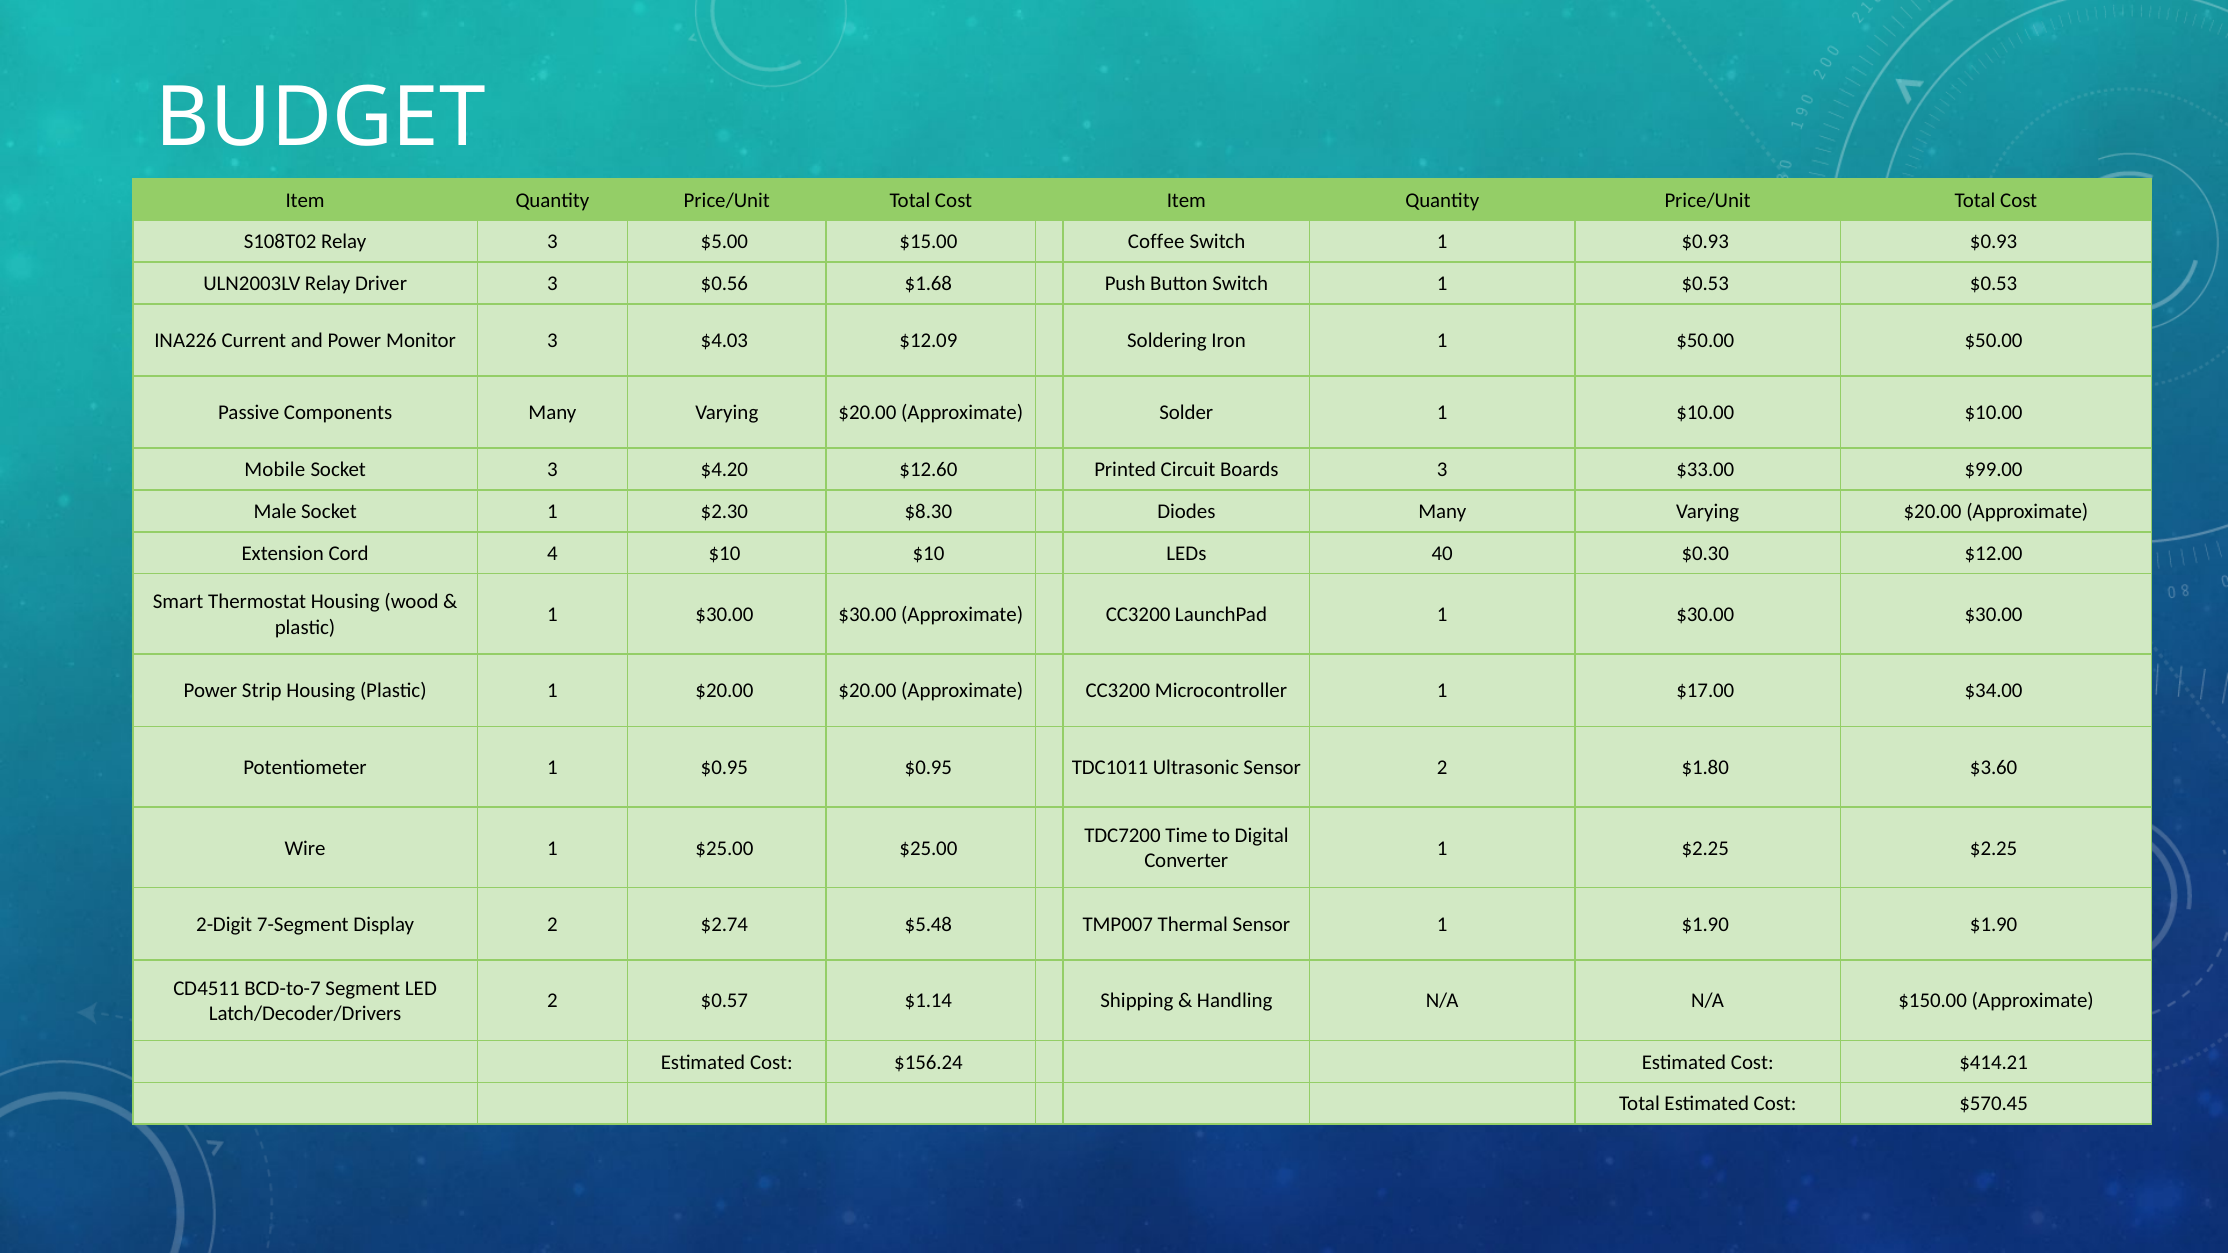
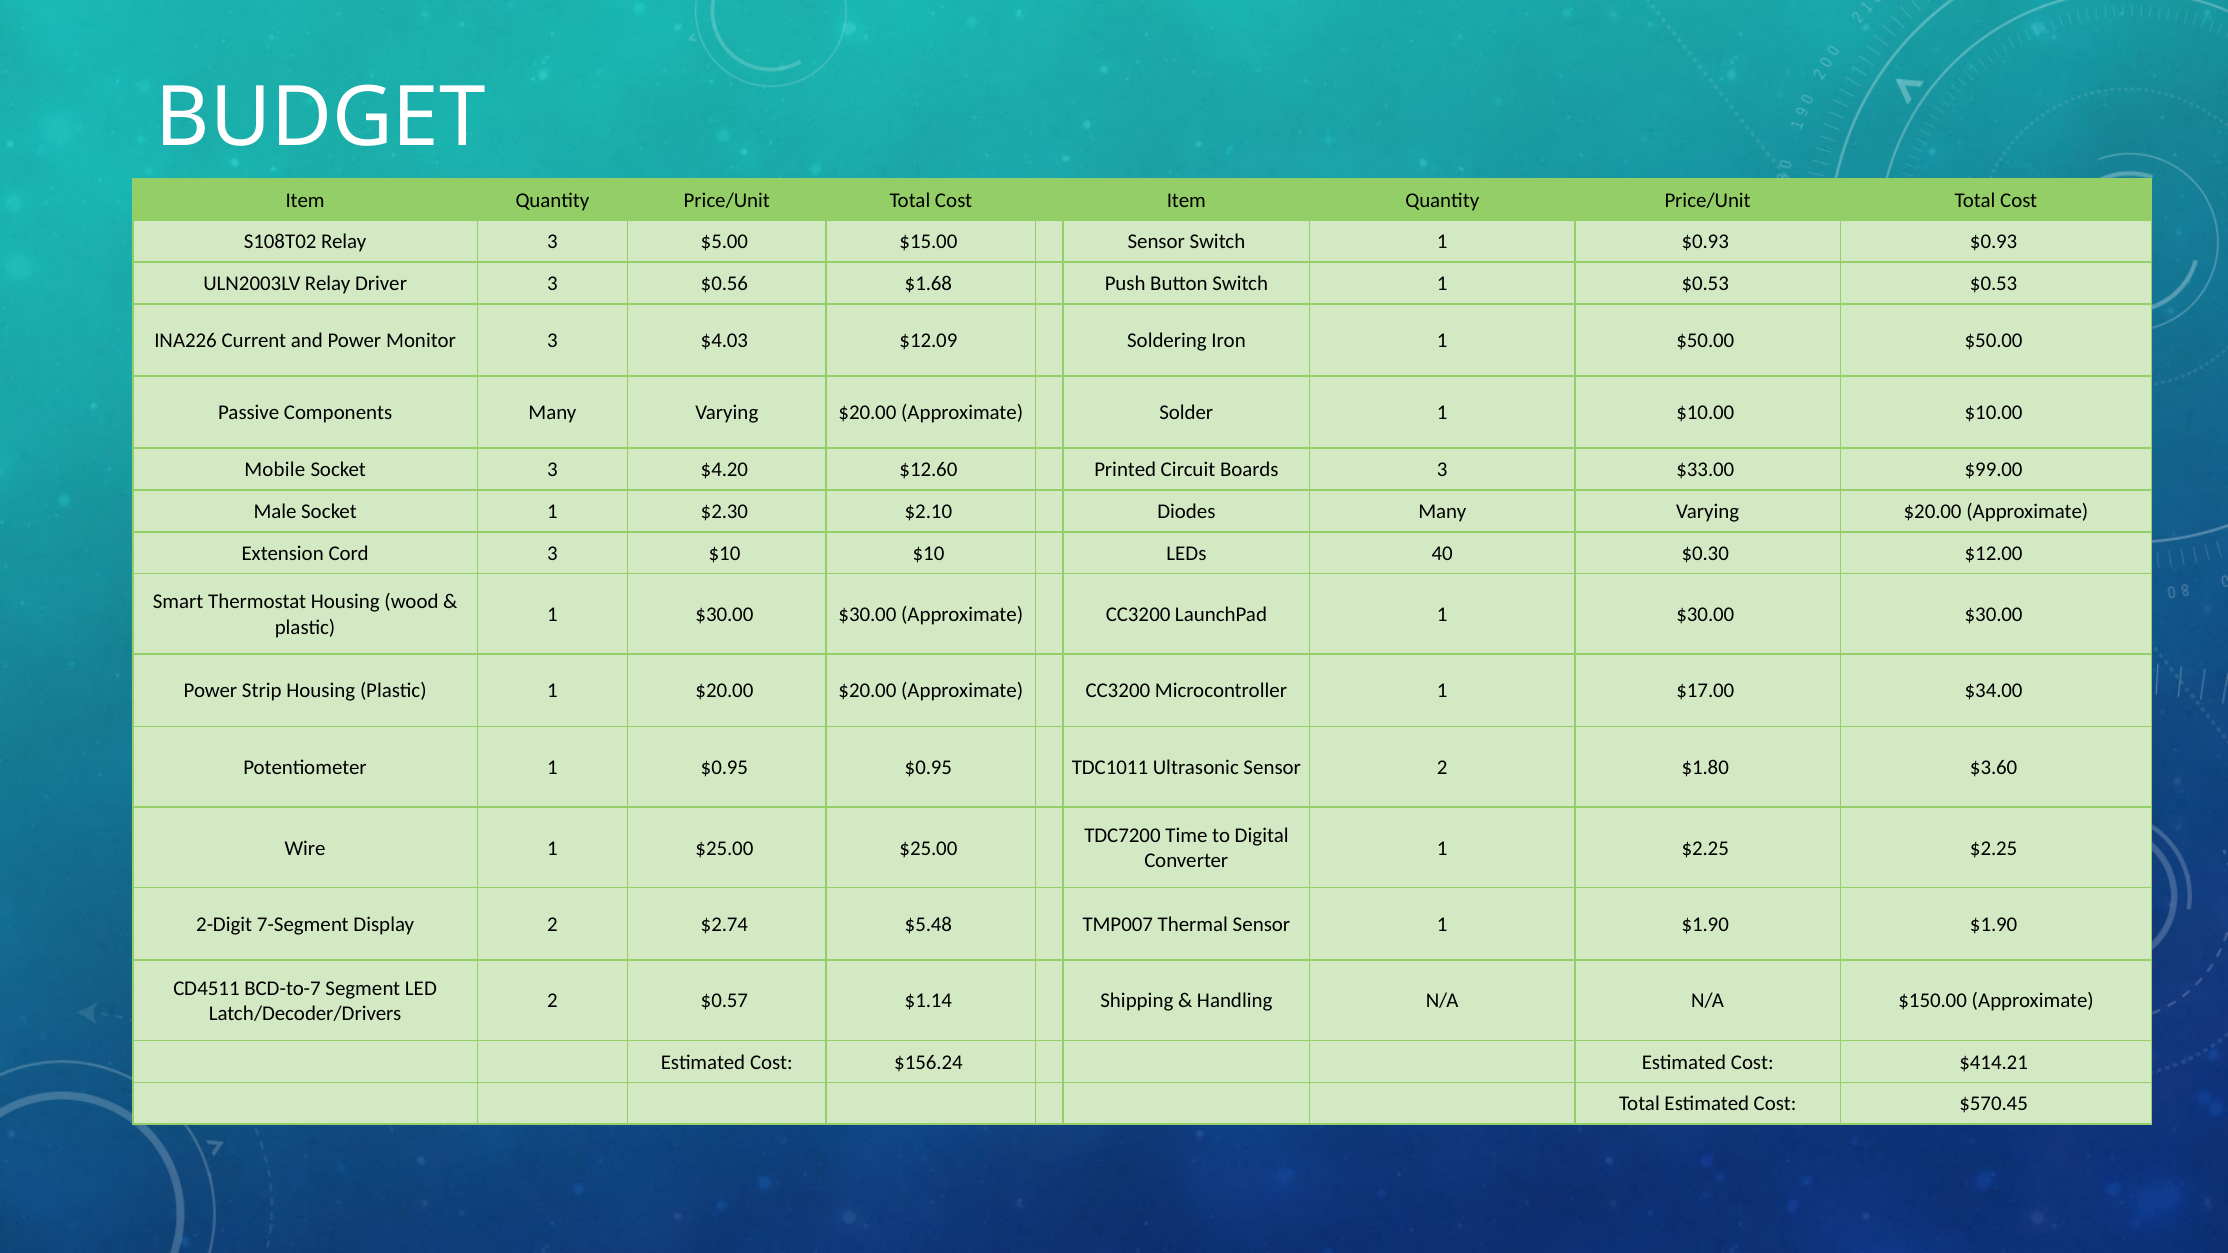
$15.00 Coffee: Coffee -> Sensor
$8.30: $8.30 -> $2.10
Cord 4: 4 -> 3
